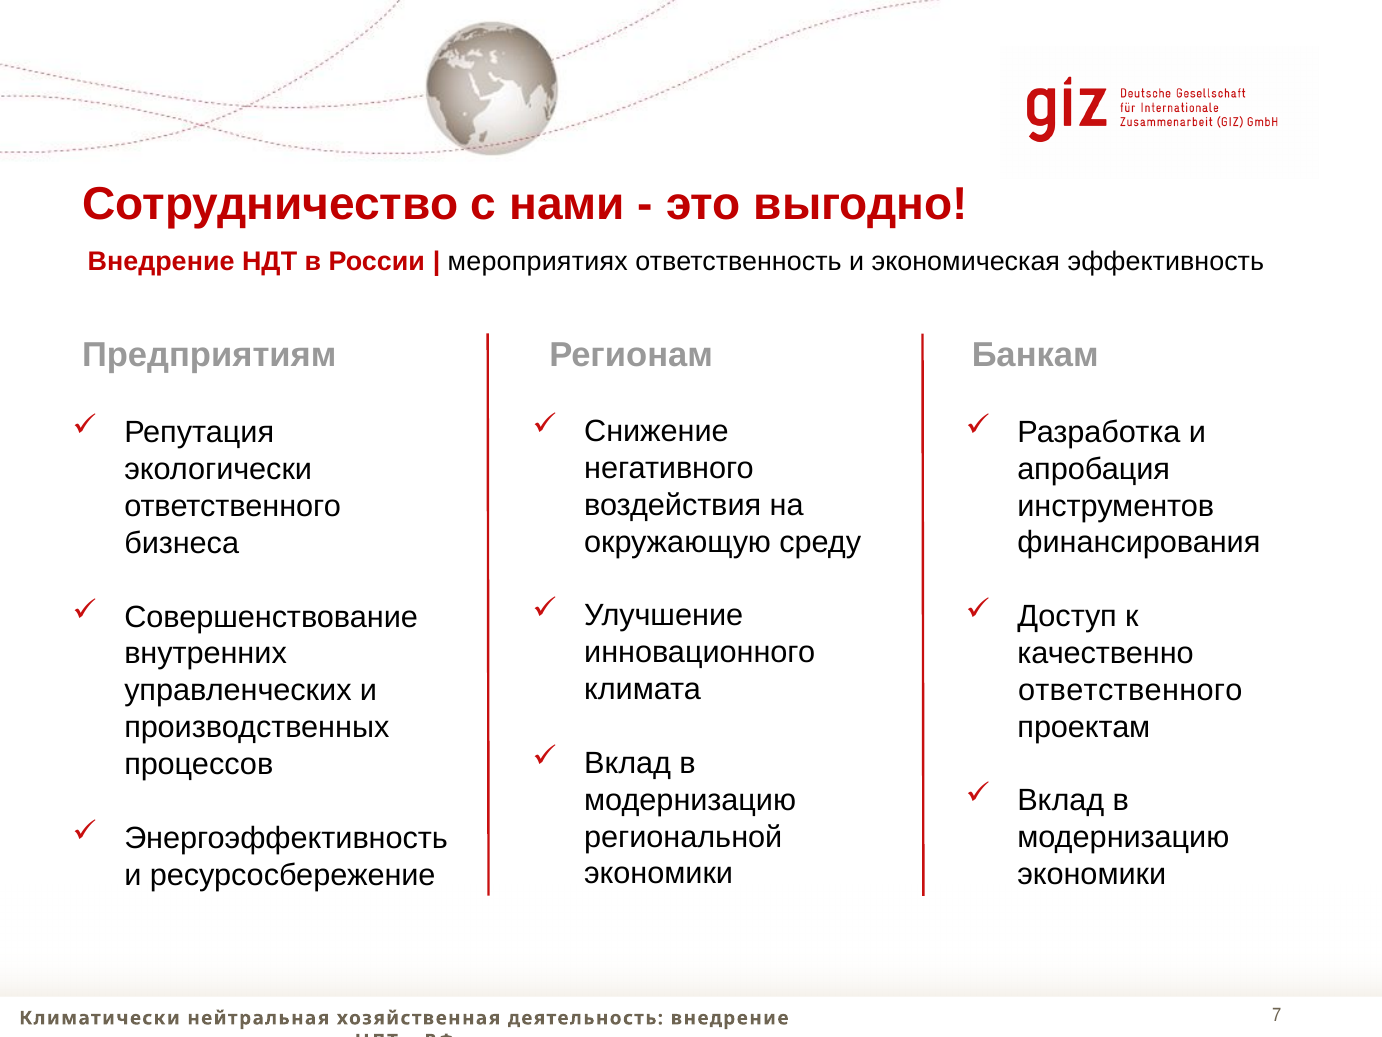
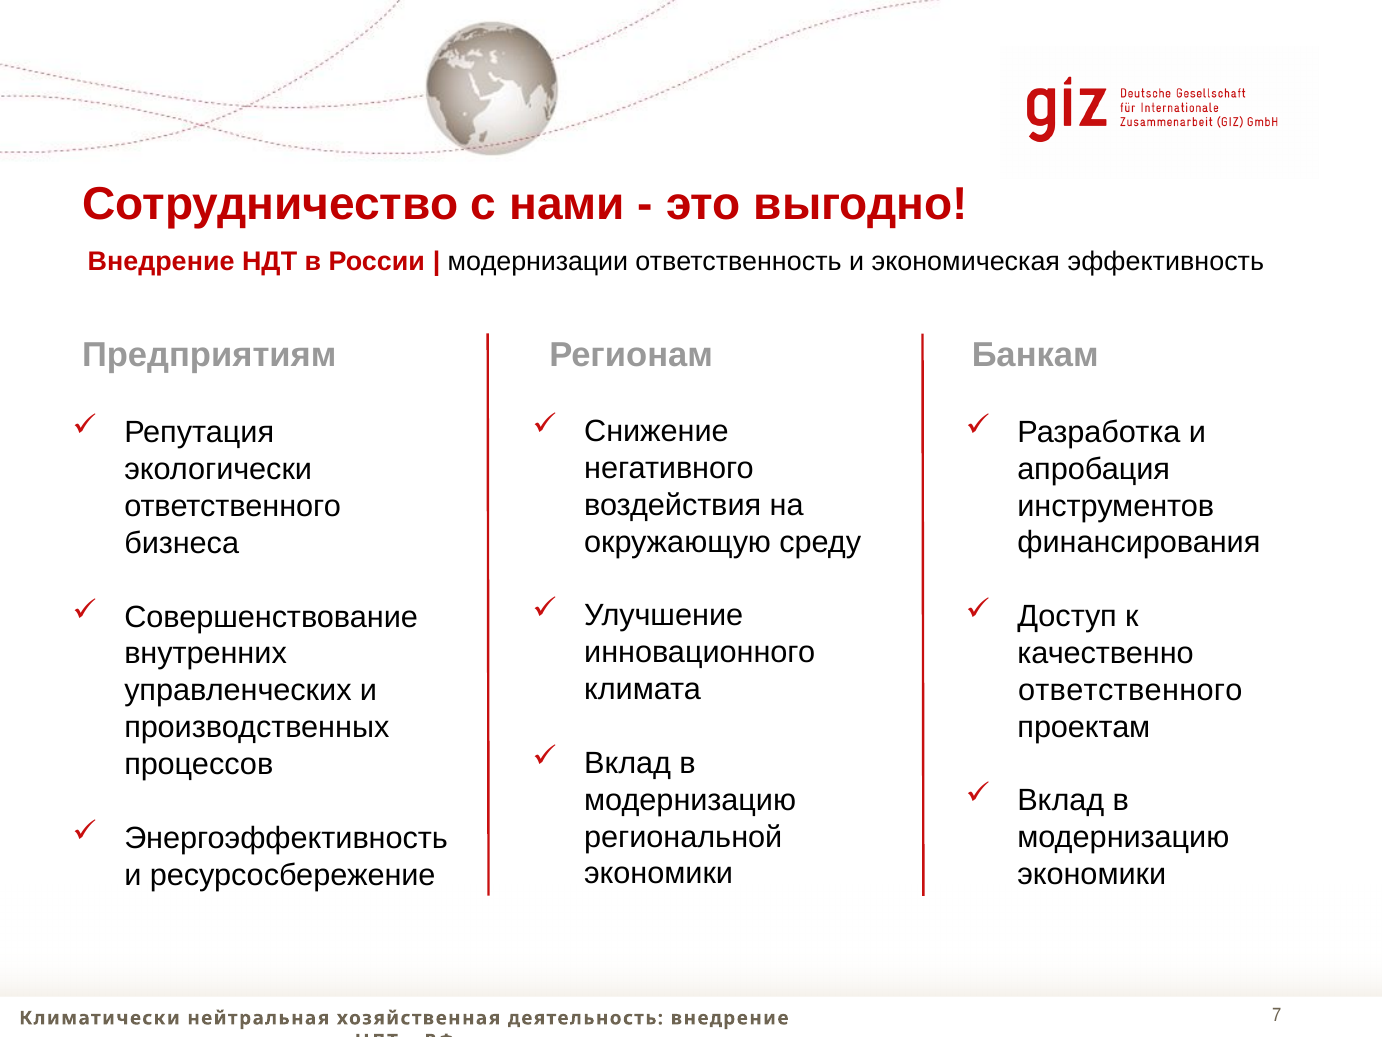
мероприятиях: мероприятиях -> модернизации
